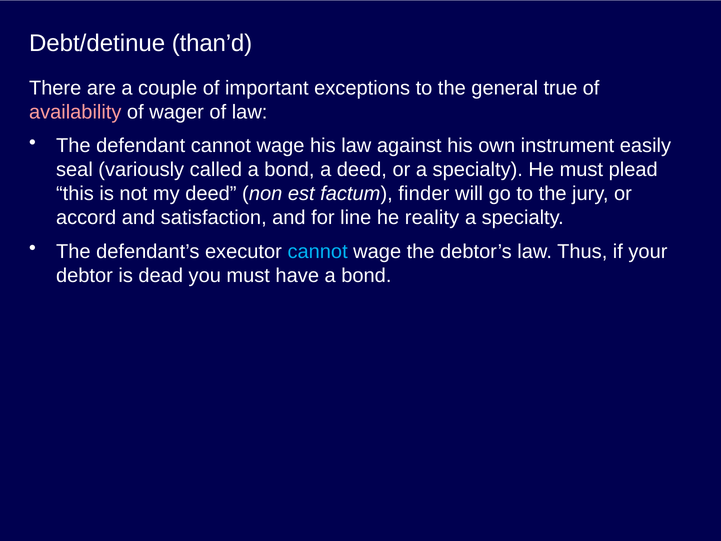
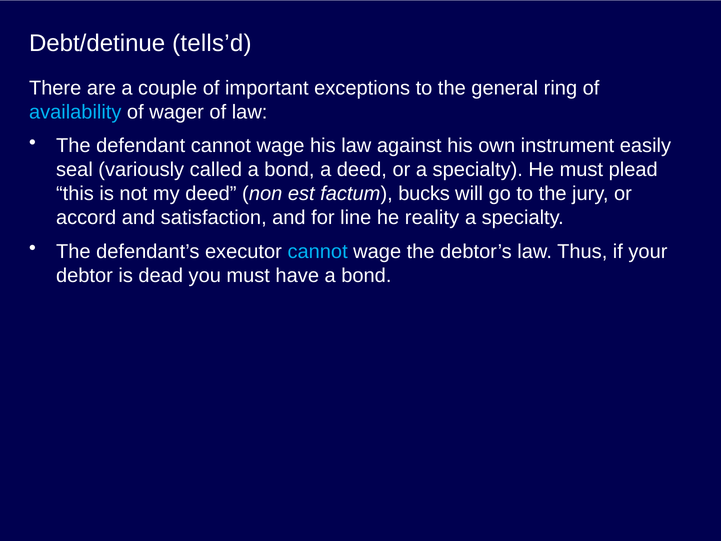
than’d: than’d -> tells’d
true: true -> ring
availability colour: pink -> light blue
finder: finder -> bucks
